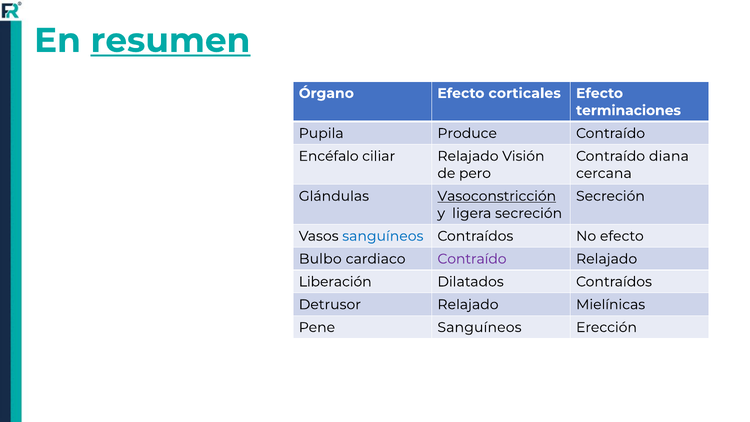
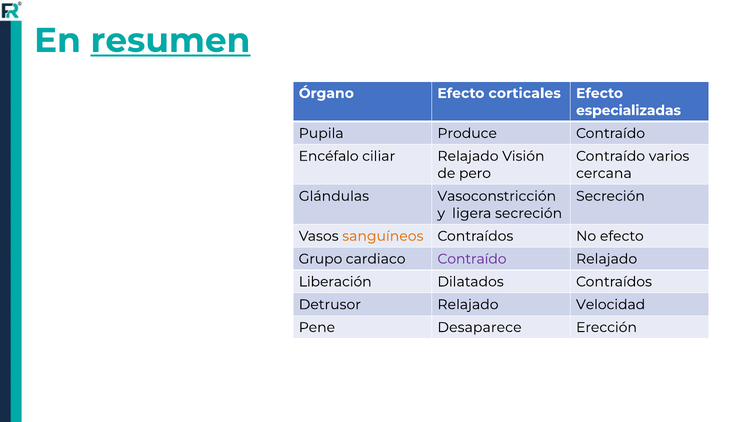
terminaciones: terminaciones -> especializadas
diana: diana -> varios
Vasoconstricción underline: present -> none
sanguíneos at (383, 236) colour: blue -> orange
Bulbo: Bulbo -> Grupo
Mielínicas: Mielínicas -> Velocidad
Pene Sanguíneos: Sanguíneos -> Desaparece
